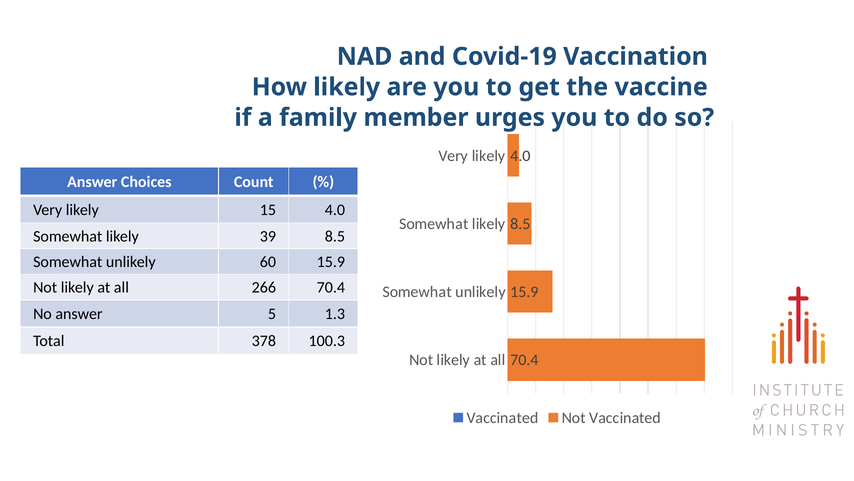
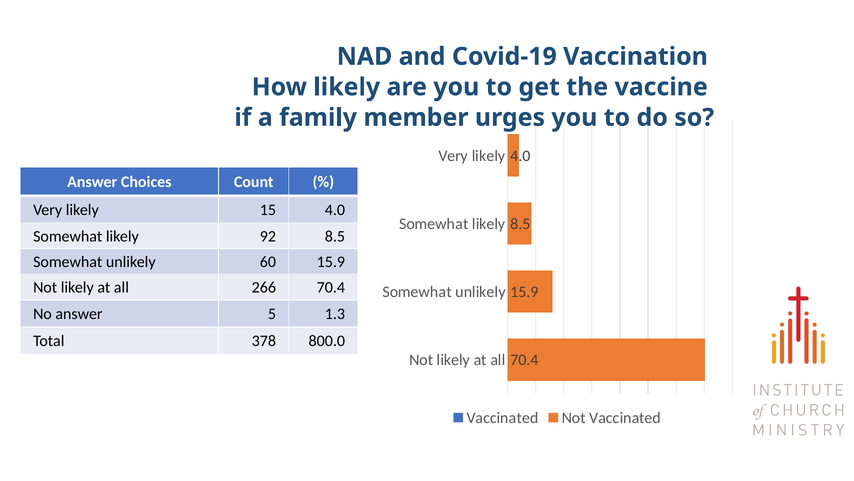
39: 39 -> 92
100.3: 100.3 -> 800.0
